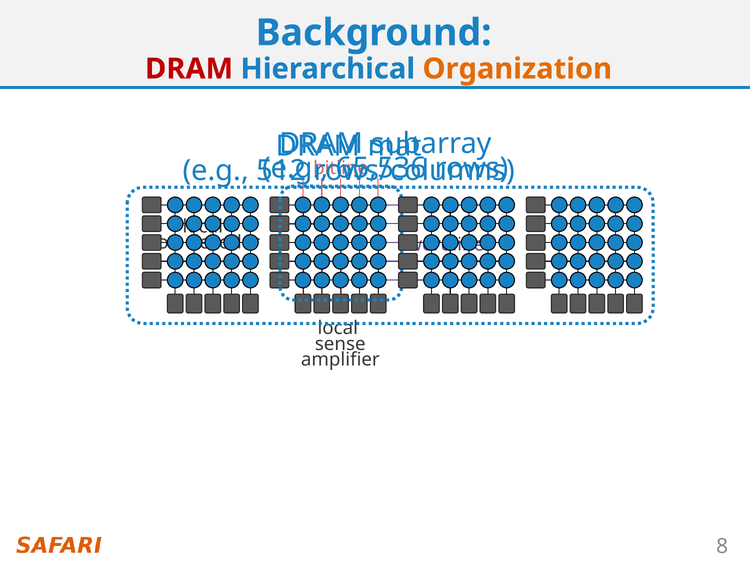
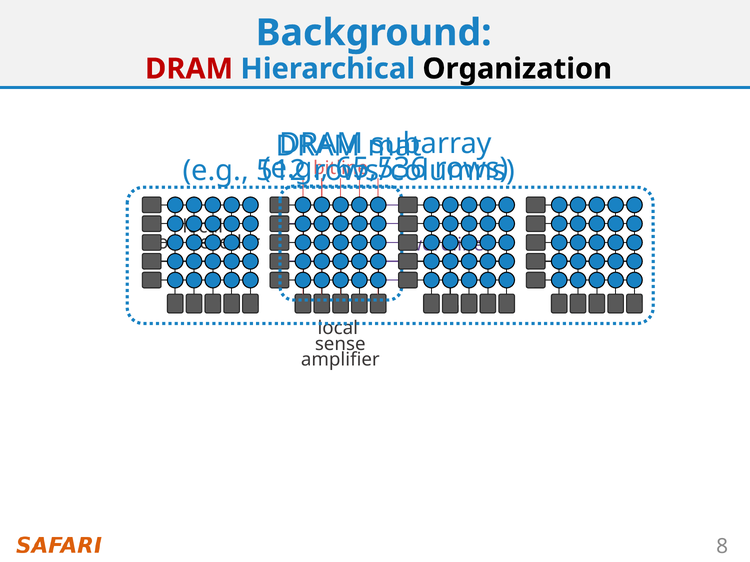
Organization colour: orange -> black
